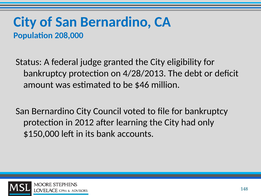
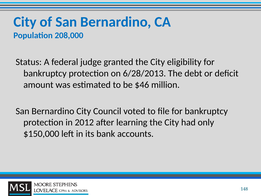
4/28/2013: 4/28/2013 -> 6/28/2013
